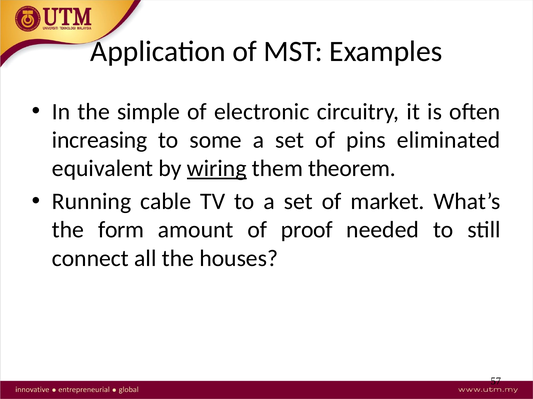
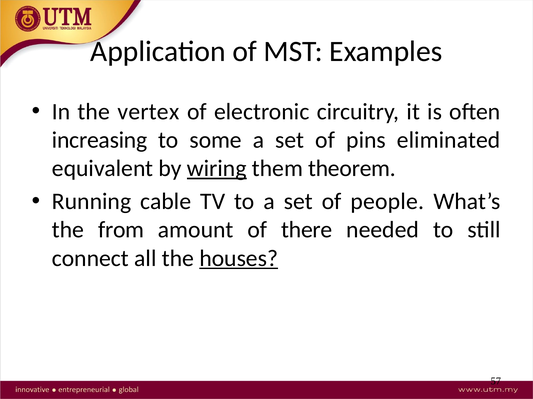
simple: simple -> vertex
market: market -> people
form: form -> from
proof: proof -> there
houses underline: none -> present
